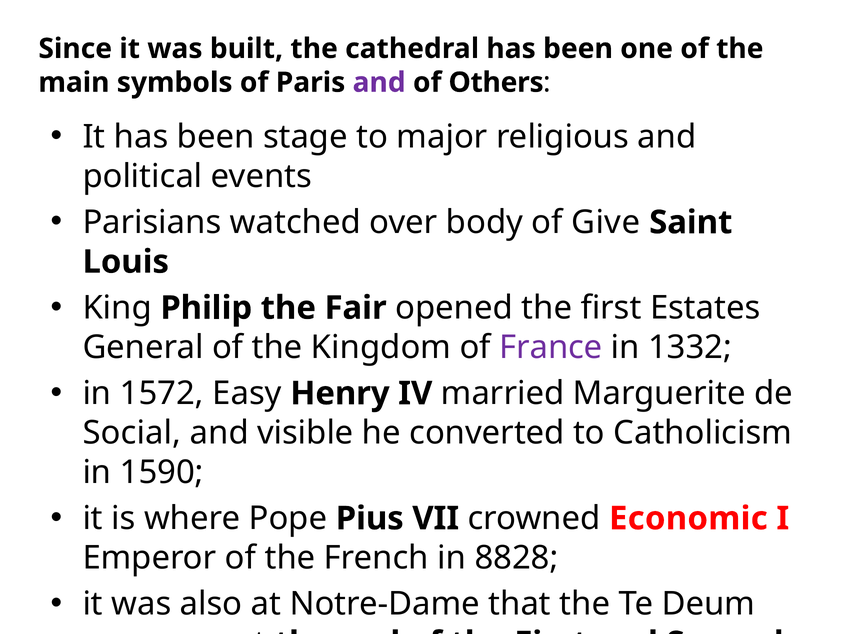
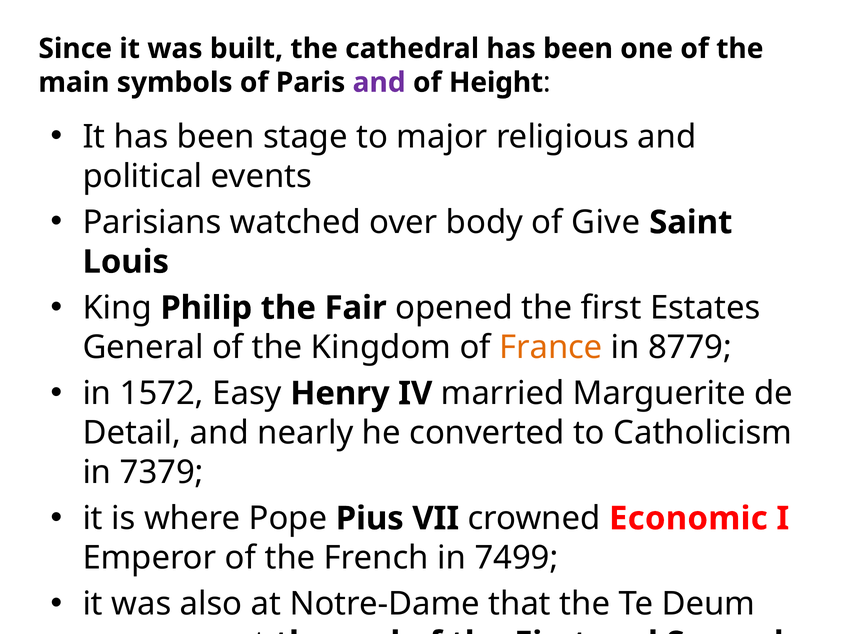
Others: Others -> Height
France colour: purple -> orange
1332: 1332 -> 8779
Social: Social -> Detail
visible: visible -> nearly
1590: 1590 -> 7379
8828: 8828 -> 7499
